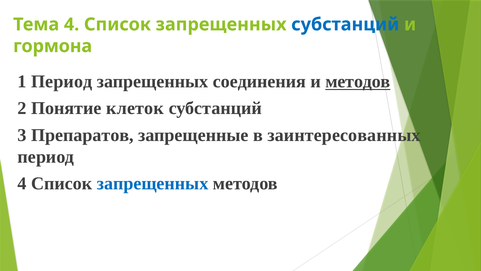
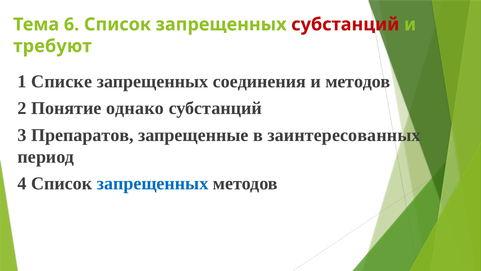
Тема 4: 4 -> 6
субстанций at (345, 24) colour: blue -> red
гормона: гормона -> требуют
1 Период: Период -> Списке
методов at (358, 82) underline: present -> none
клеток: клеток -> однако
